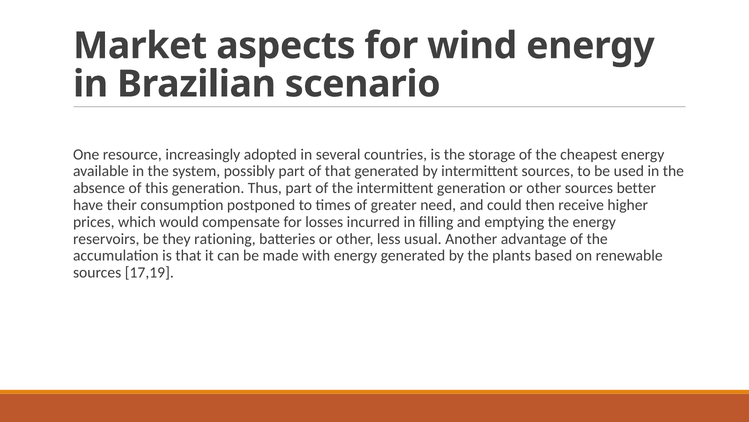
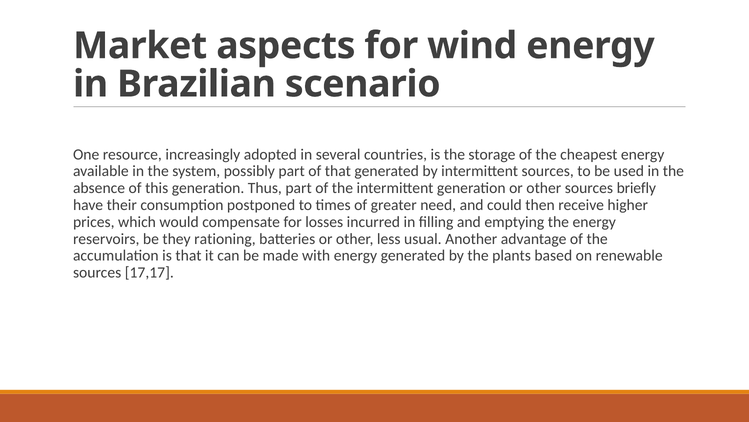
better: better -> briefly
17,19: 17,19 -> 17,17
